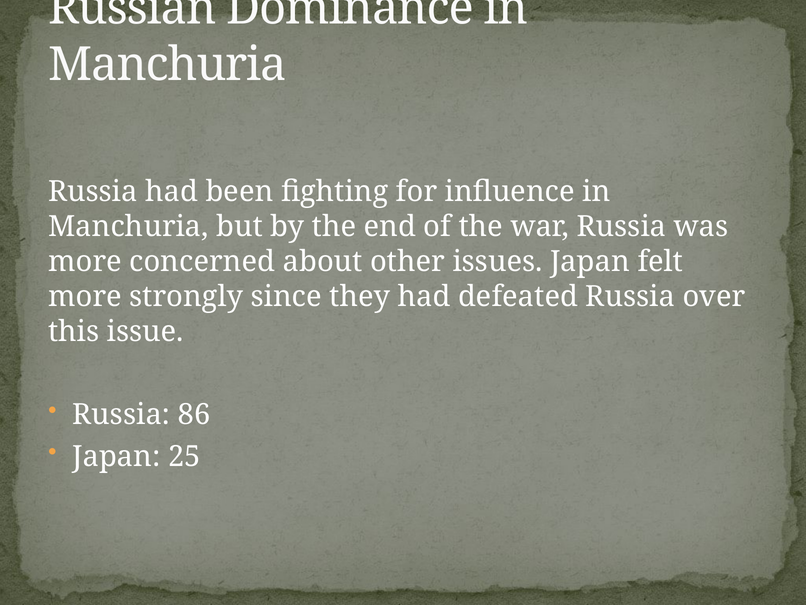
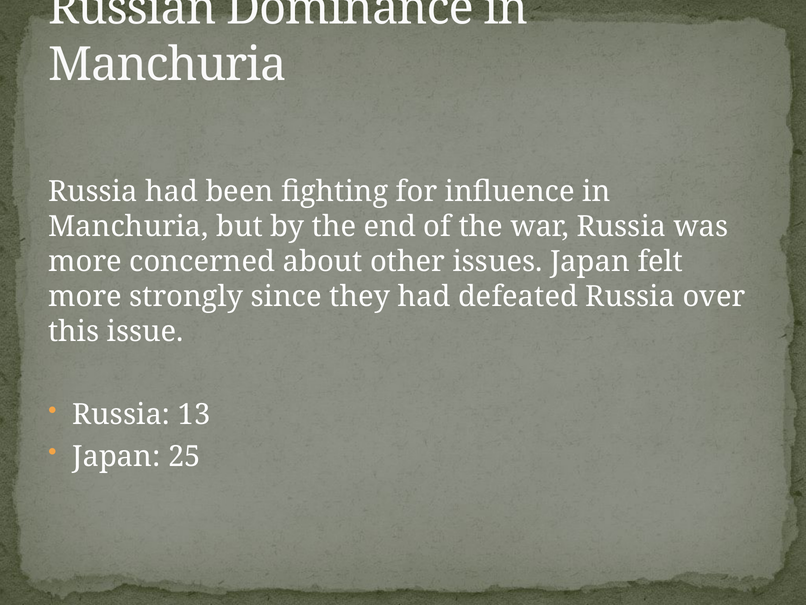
86: 86 -> 13
